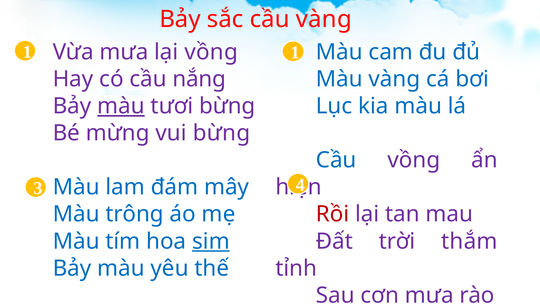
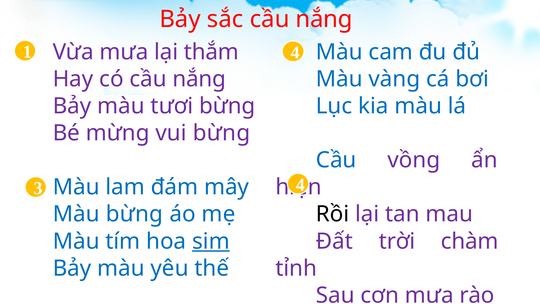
sắc cầu vàng: vàng -> nắng
1 1: 1 -> 4
lại vồng: vồng -> thắm
màu at (121, 106) underline: present -> none
Màu trông: trông -> bừng
Rồi colour: red -> black
thắm: thắm -> chàm
